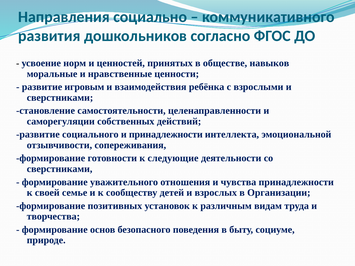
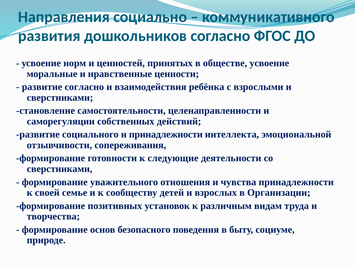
обществе навыков: навыков -> усвоение
развитие игровым: игровым -> согласно
